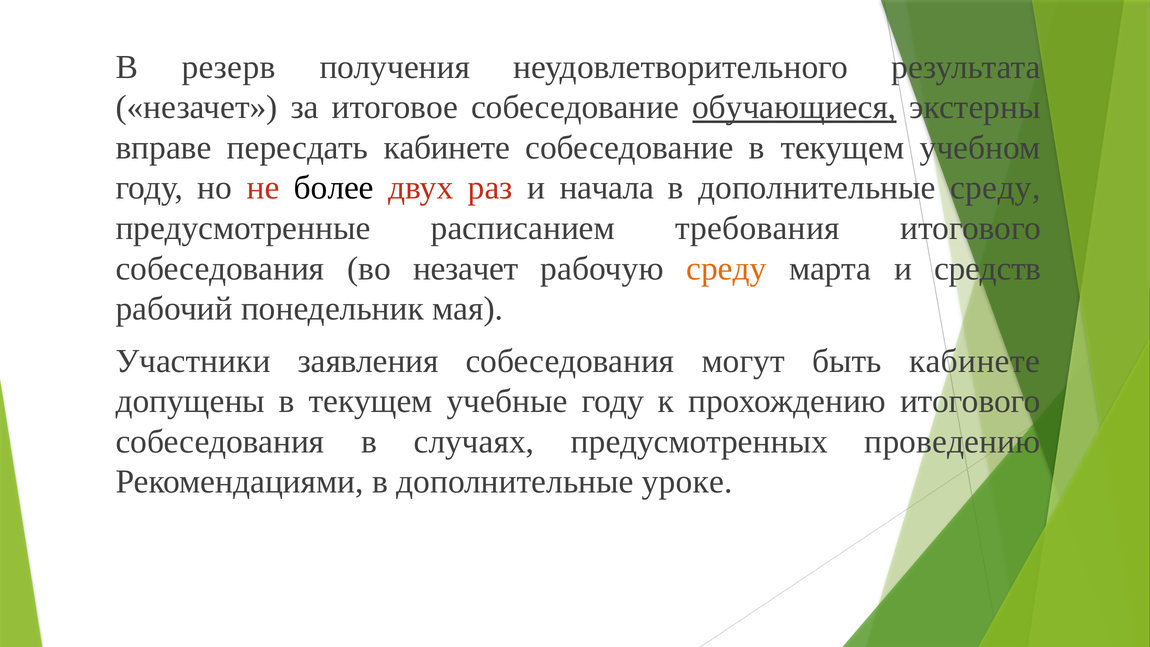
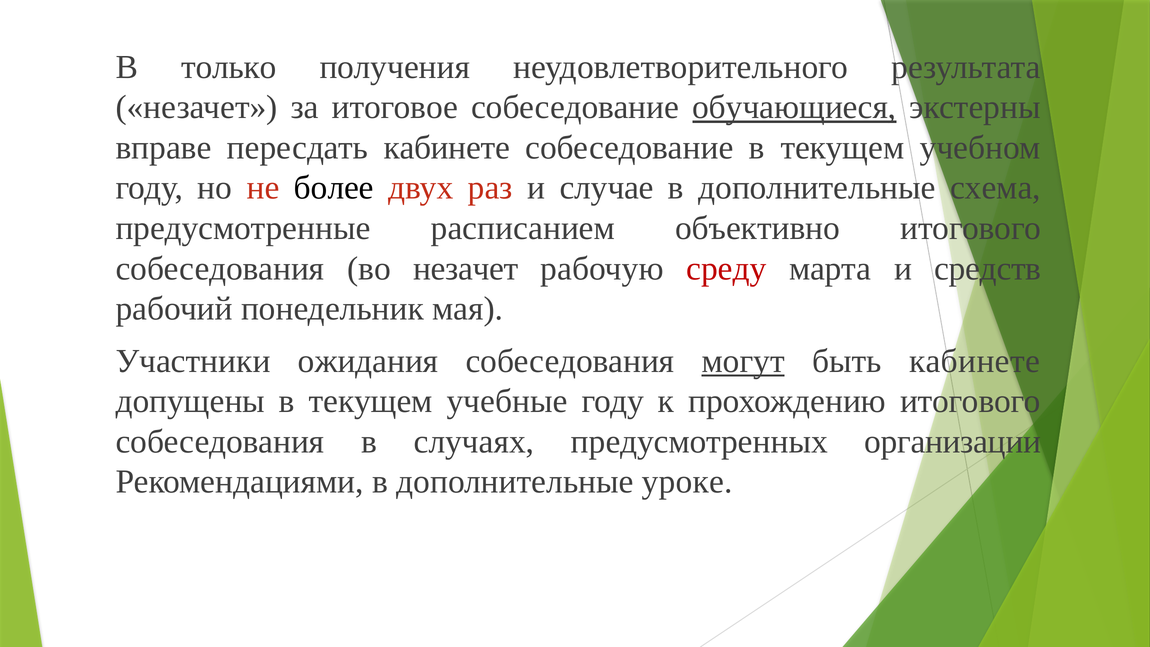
резерв: резерв -> только
начала: начала -> случае
дополнительные среду: среду -> схема
требования: требования -> объективно
среду at (726, 268) colour: orange -> red
заявления: заявления -> ожидания
могут underline: none -> present
проведению: проведению -> организации
